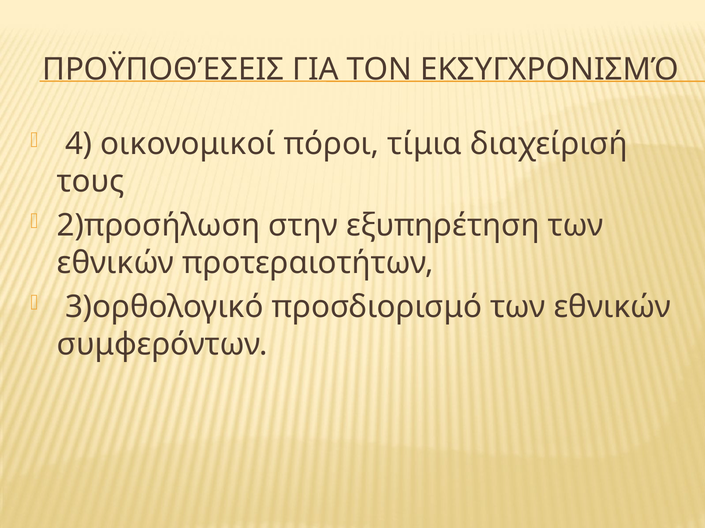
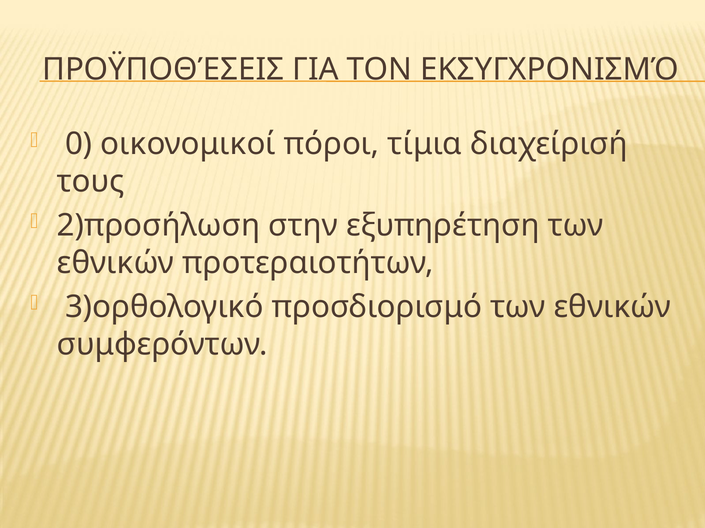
4: 4 -> 0
